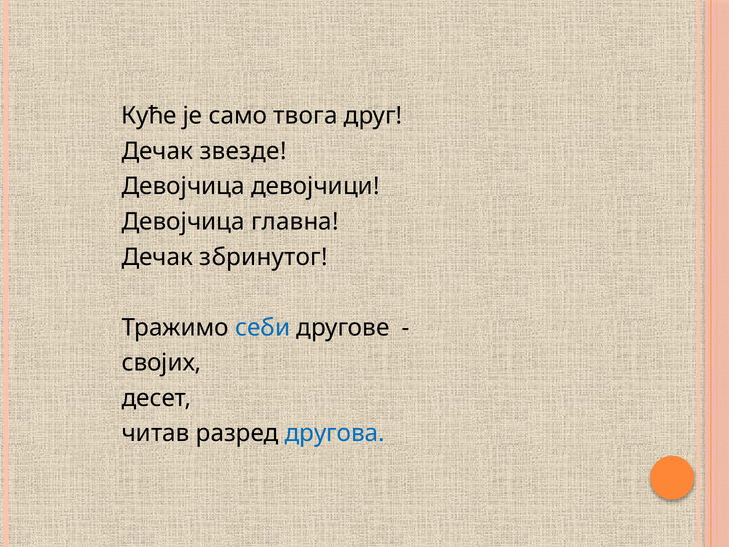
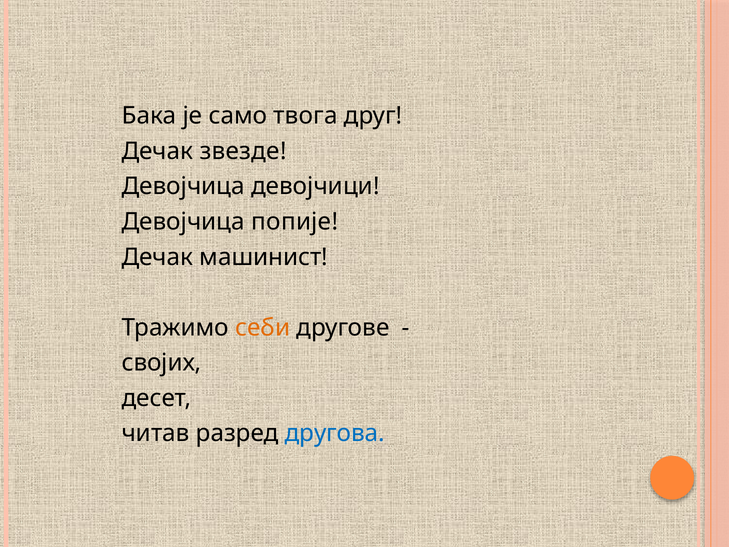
Куће: Куће -> Бака
главна: главна -> попије
збринутог: збринутог -> машинист
себи colour: blue -> orange
